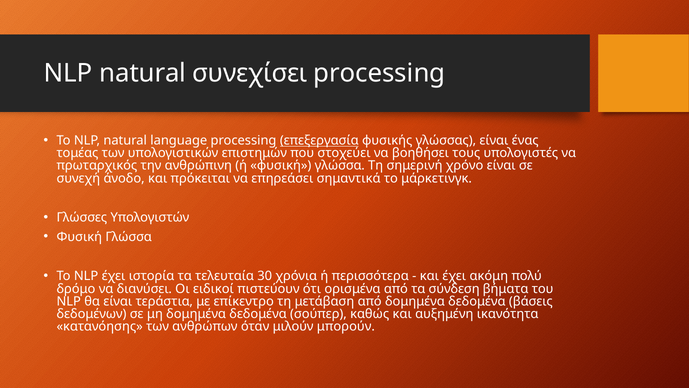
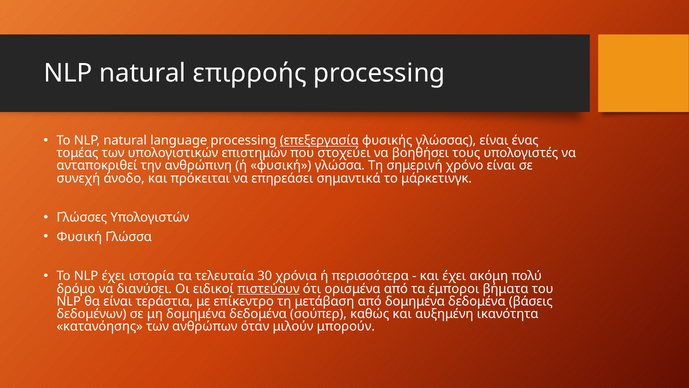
συνεχίσει: συνεχίσει -> επιρροής
πρωταρχικός: πρωταρχικός -> ανταποκριθεί
πιστεύουν underline: none -> present
σύνδεση: σύνδεση -> έμποροι
